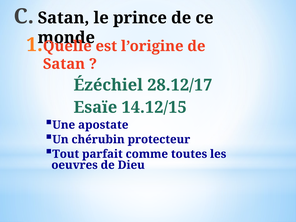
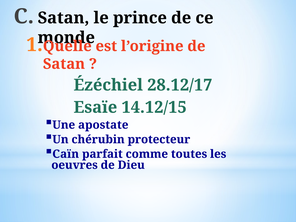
Tout: Tout -> Caïn
